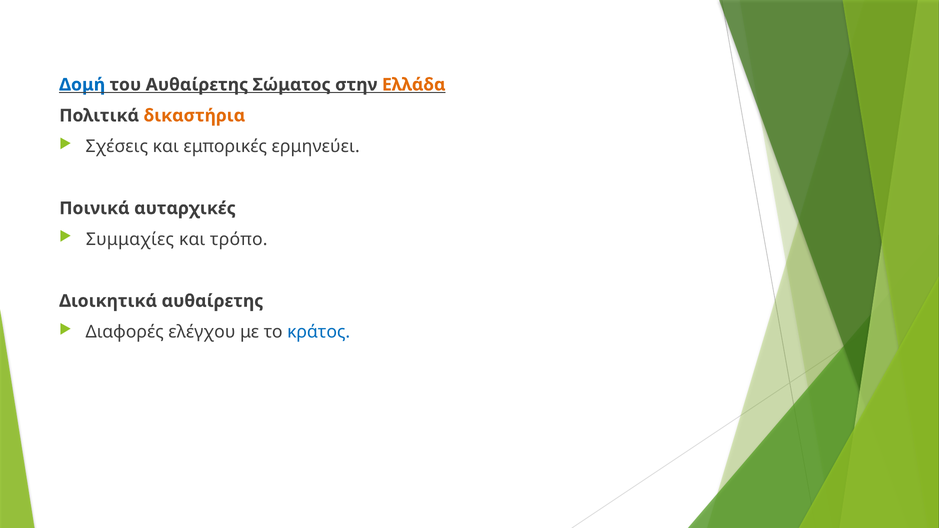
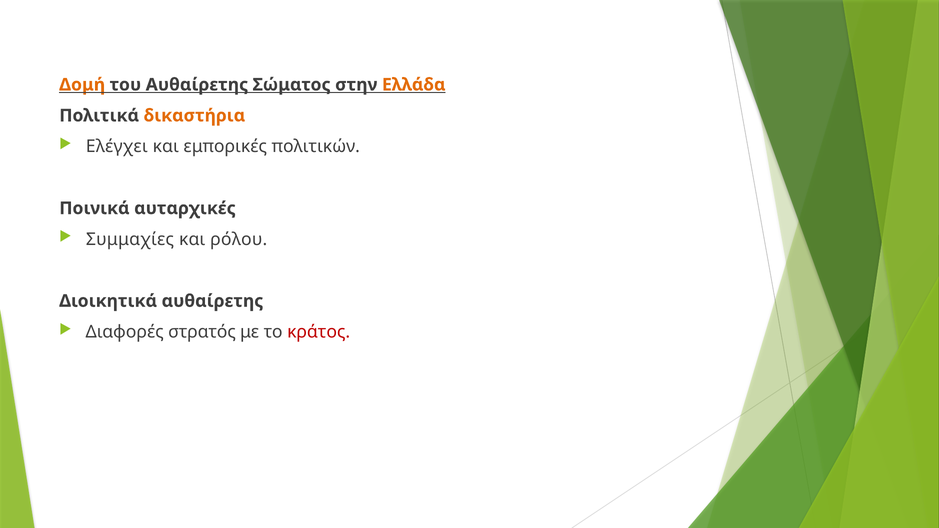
Δομή colour: blue -> orange
Σχέσεις: Σχέσεις -> Ελέγχει
ερμηνεύει: ερμηνεύει -> πολιτικών
τρόπο: τρόπο -> ρόλου
ελέγχου: ελέγχου -> στρατός
κράτος colour: blue -> red
